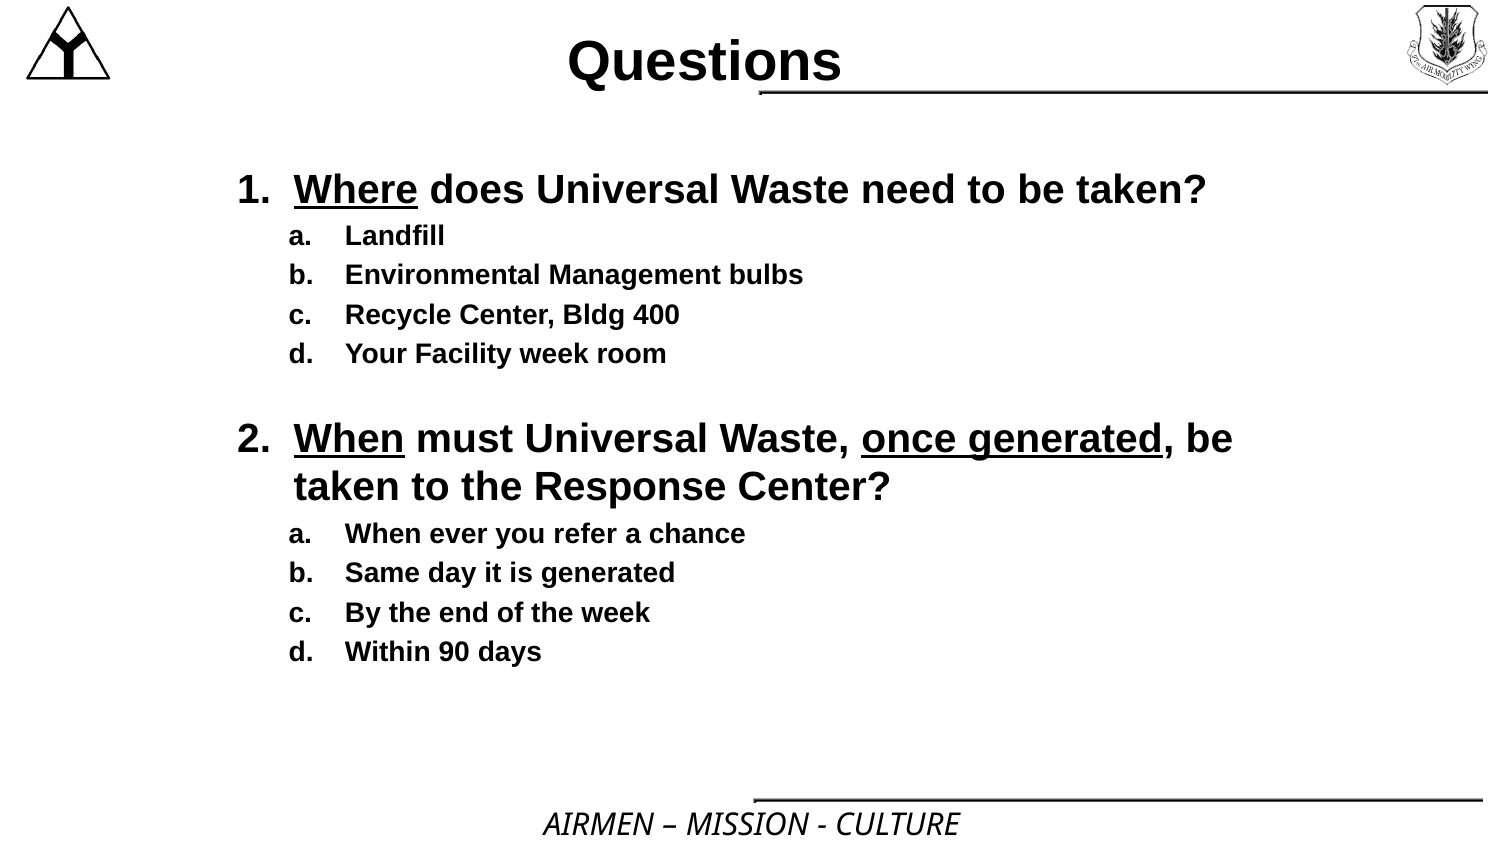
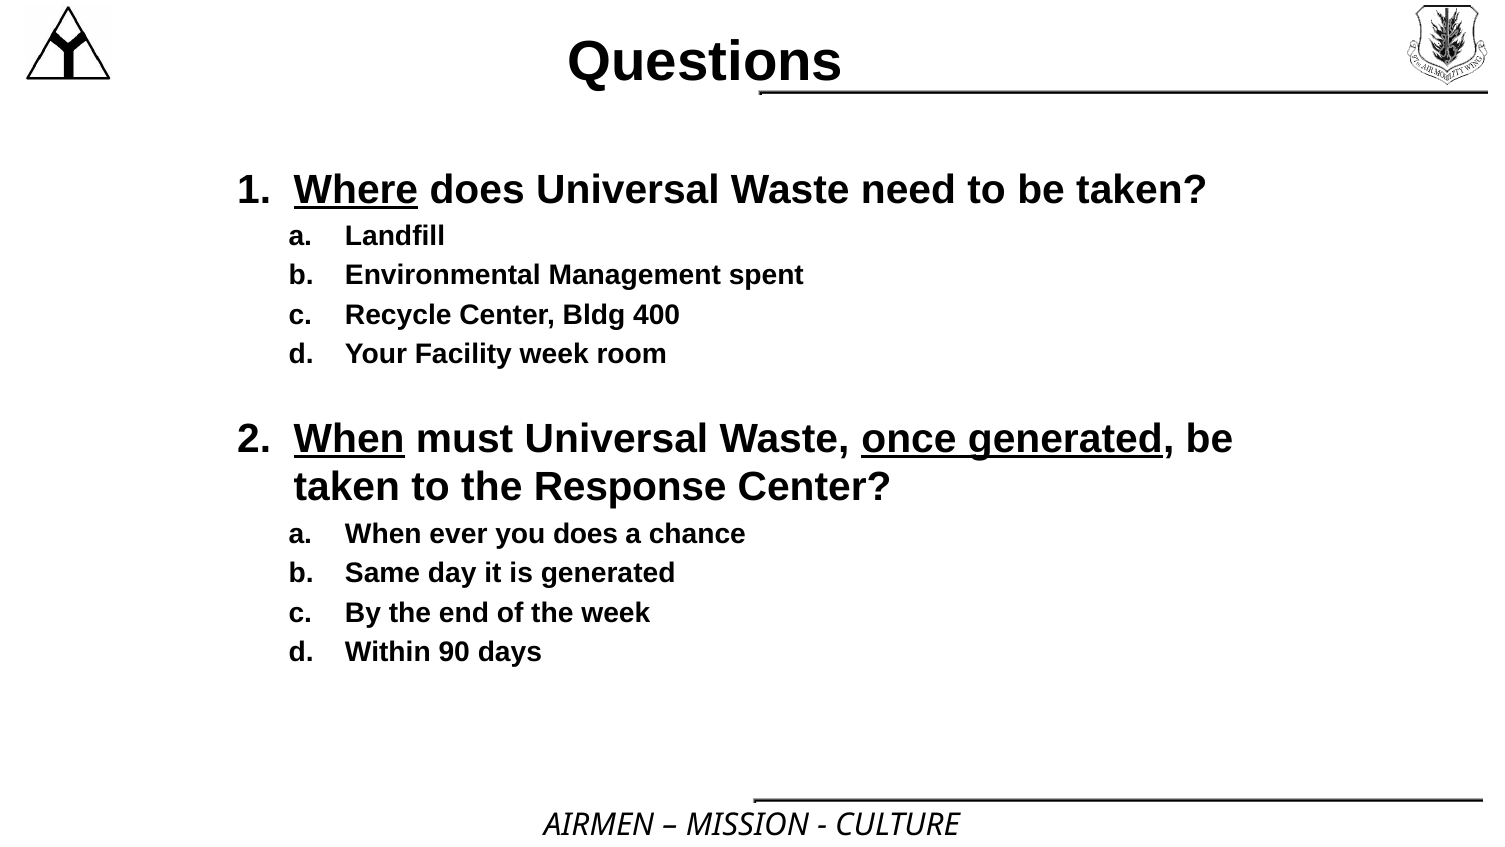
bulbs: bulbs -> spent
you refer: refer -> does
